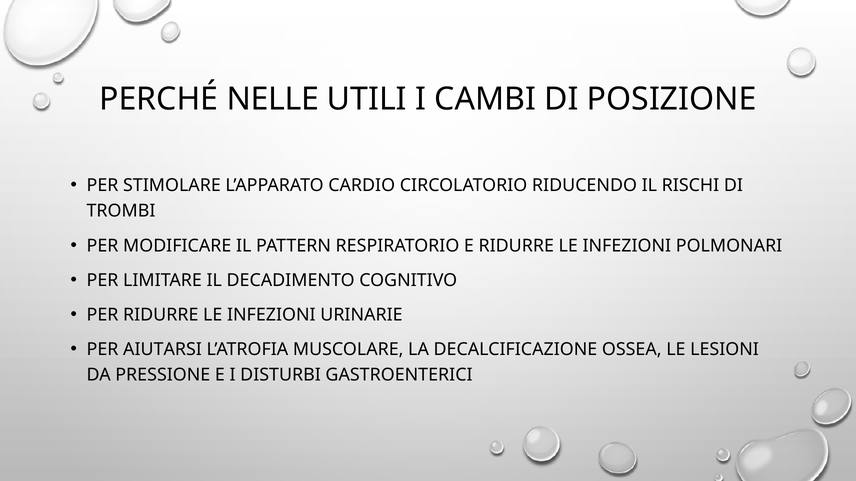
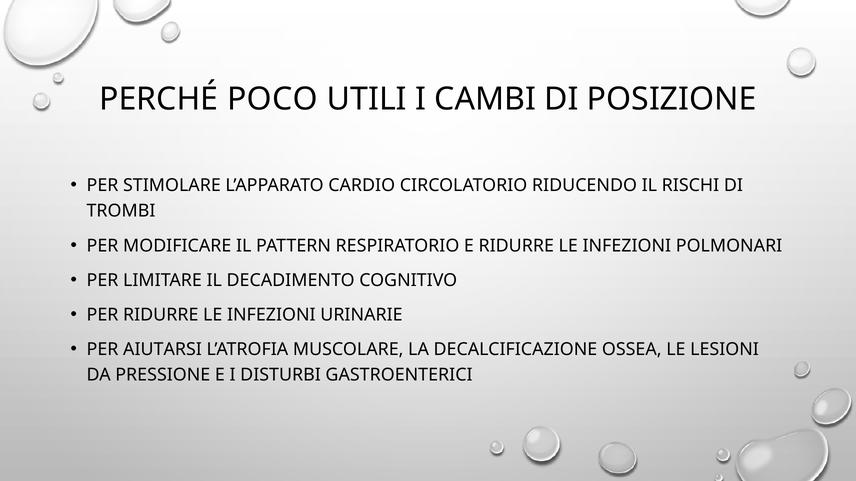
NELLE: NELLE -> POCO
